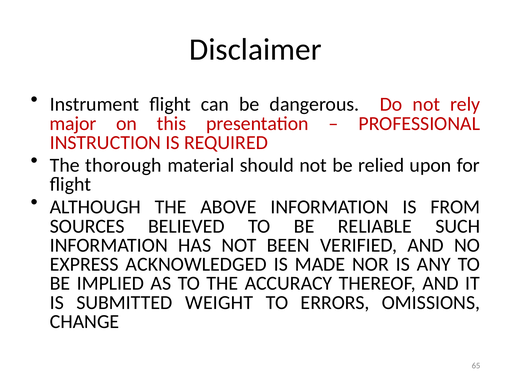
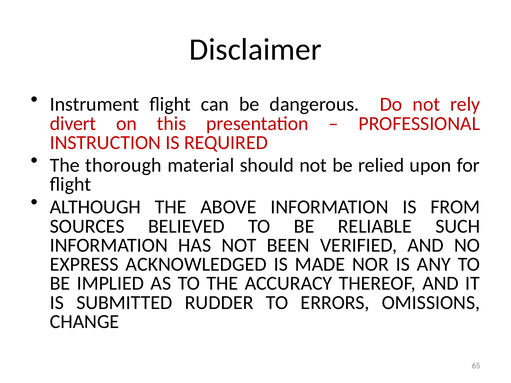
major: major -> divert
WEIGHT: WEIGHT -> RUDDER
